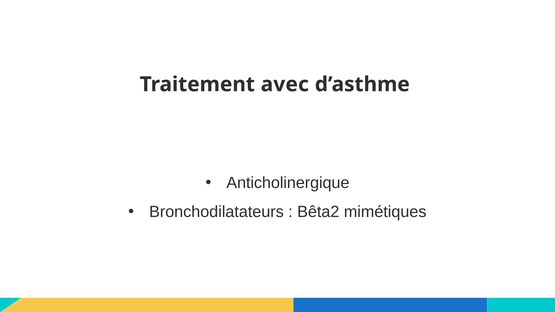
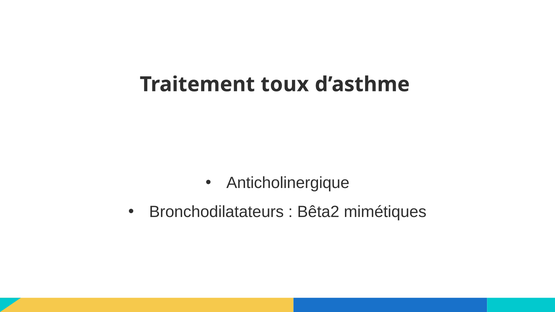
avec: avec -> toux
